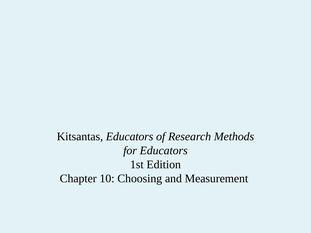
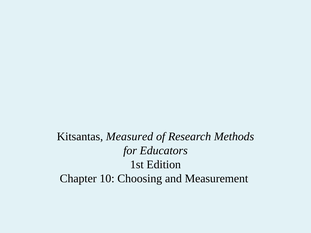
Kitsantas Educators: Educators -> Measured
